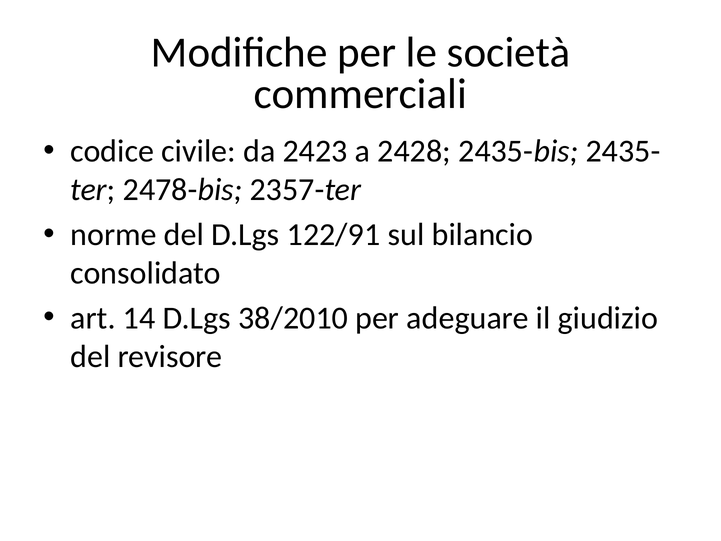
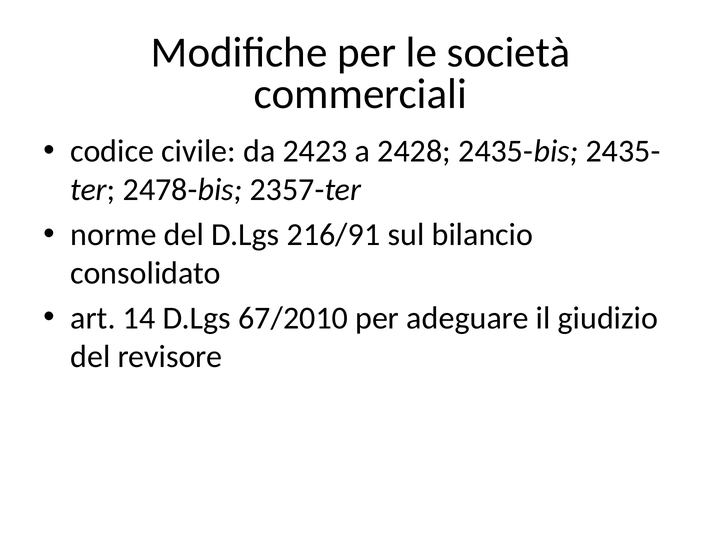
122/91: 122/91 -> 216/91
38/2010: 38/2010 -> 67/2010
